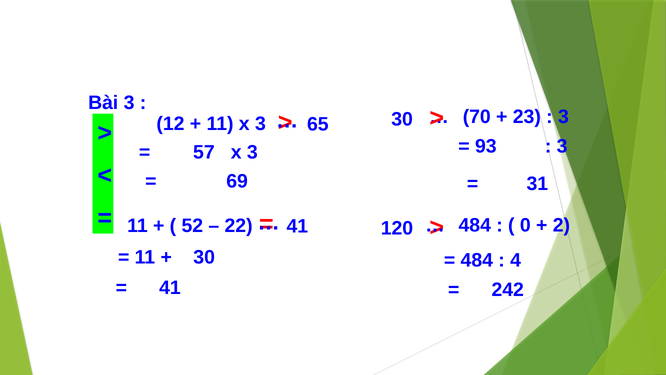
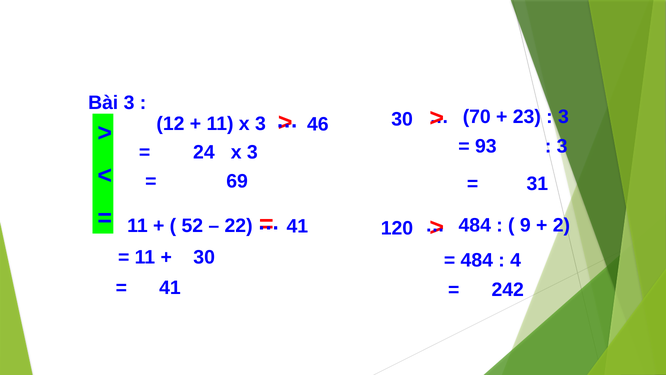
65: 65 -> 46
57: 57 -> 24
0: 0 -> 9
